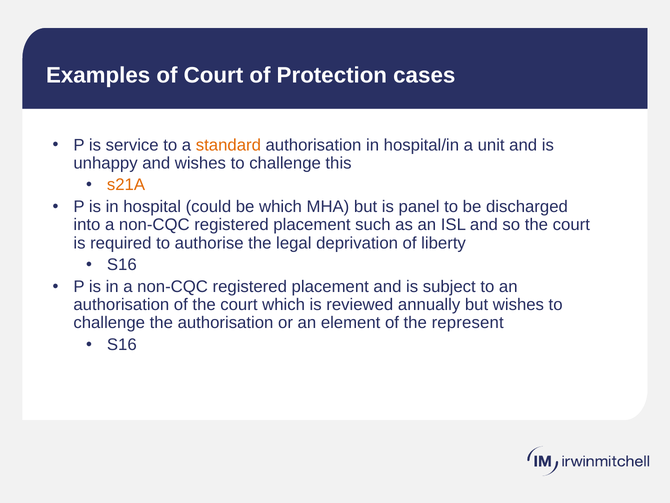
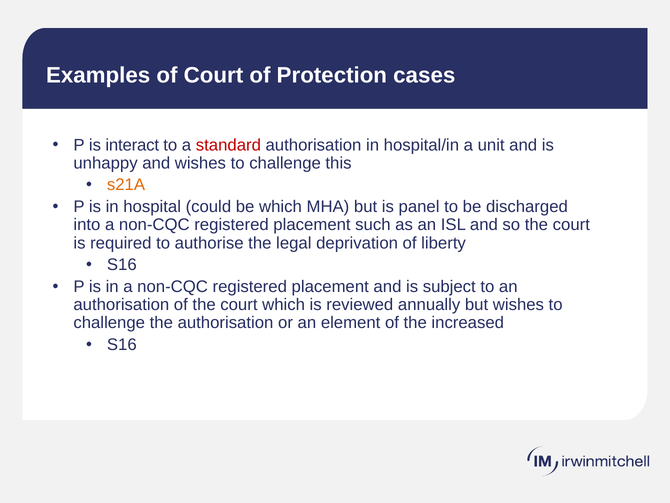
service: service -> interact
standard colour: orange -> red
represent: represent -> increased
